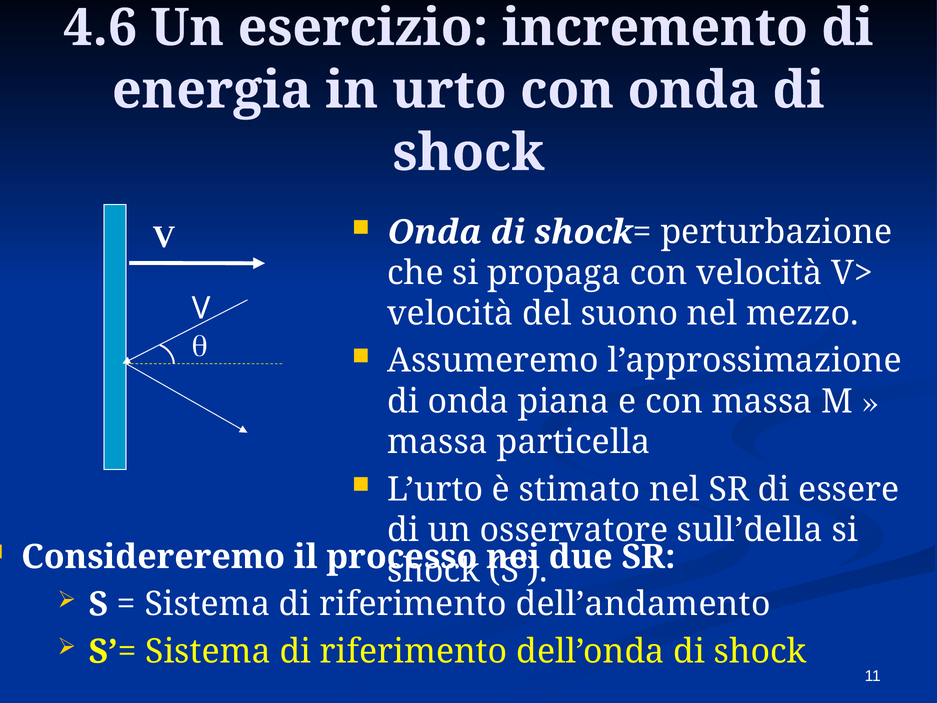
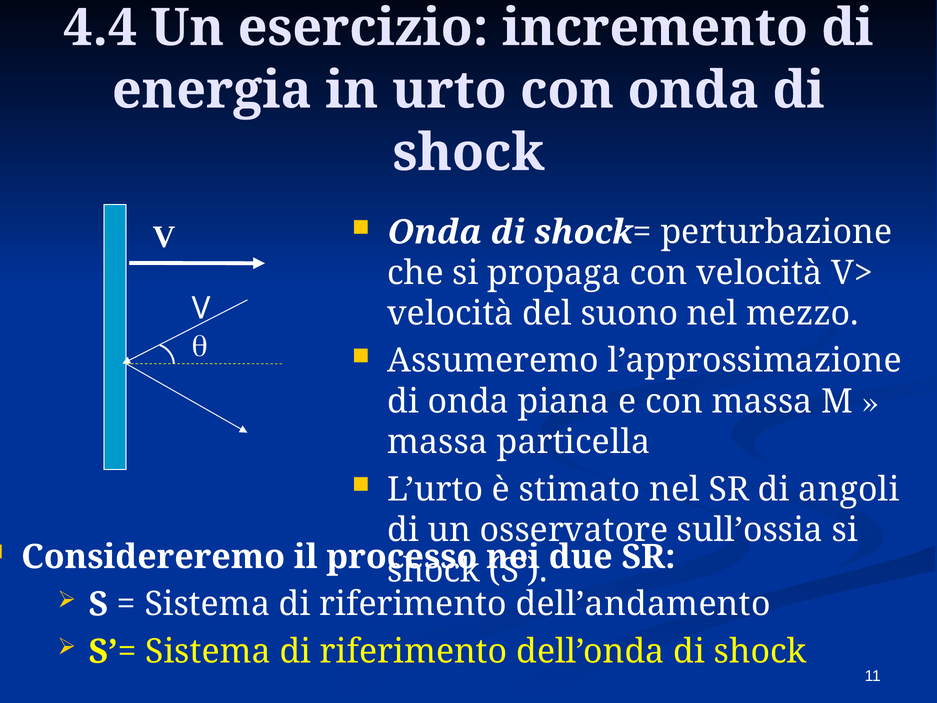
4.6: 4.6 -> 4.4
essere: essere -> angoli
sull’della: sull’della -> sull’ossia
